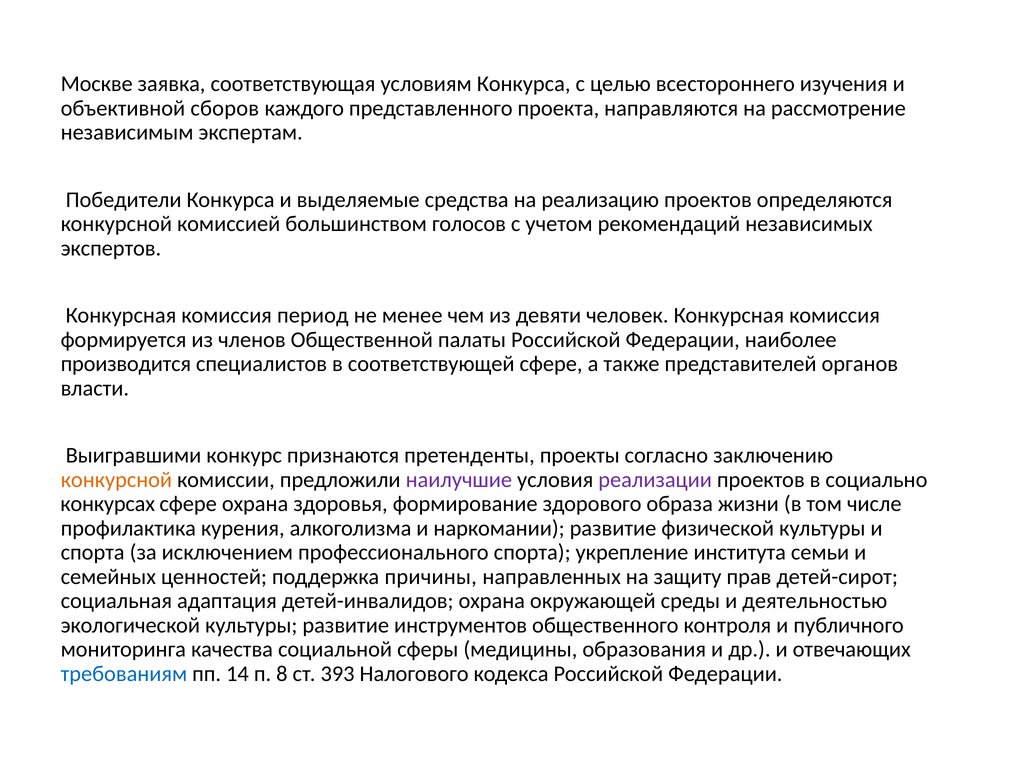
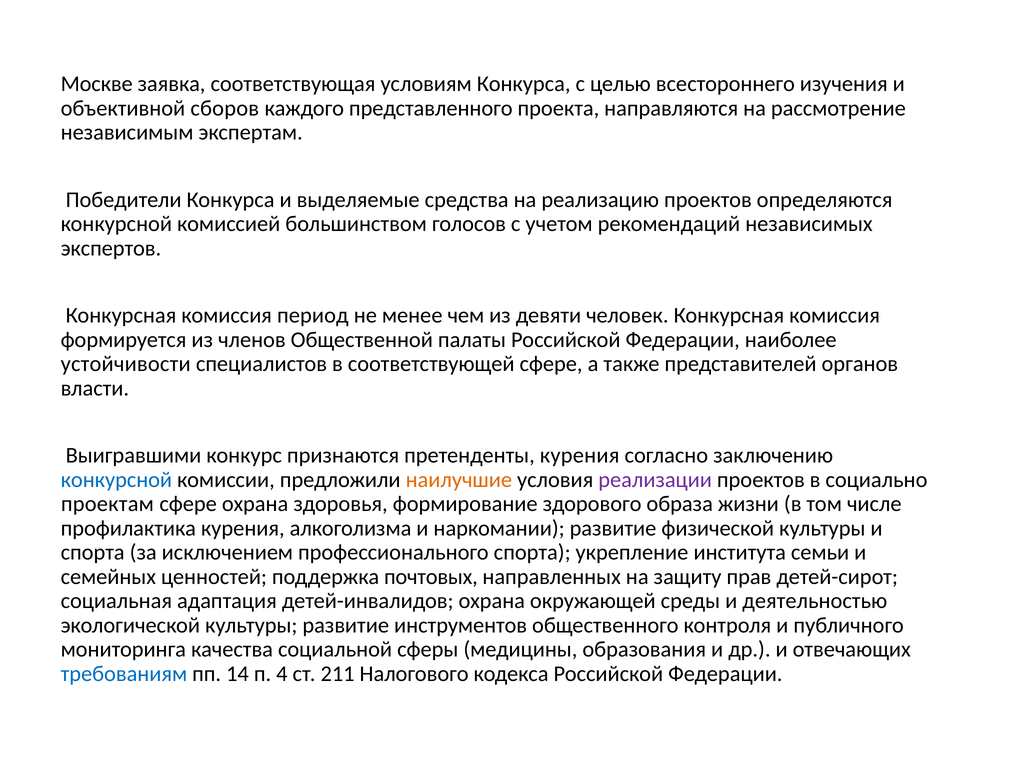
производится: производится -> устойчивости
претенденты проекты: проекты -> курения
конкурсной at (116, 480) colour: orange -> blue
наилучшие colour: purple -> orange
конкурсах: конкурсах -> проектам
причины: причины -> почтовых
8: 8 -> 4
393: 393 -> 211
